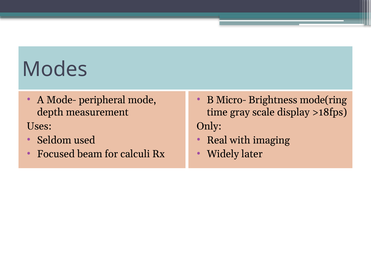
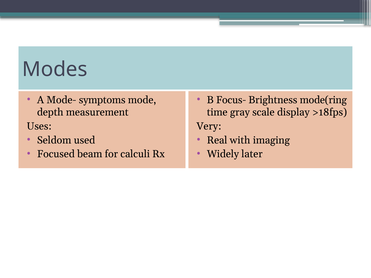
peripheral: peripheral -> symptoms
Micro-: Micro- -> Focus-
Only: Only -> Very
